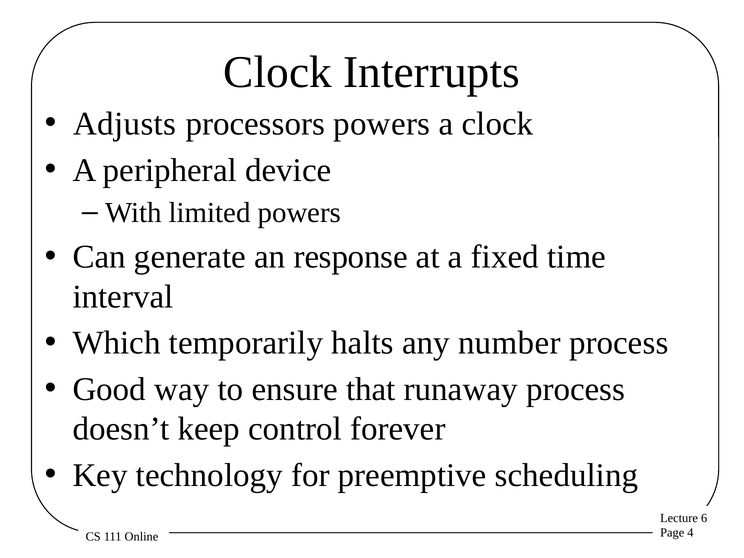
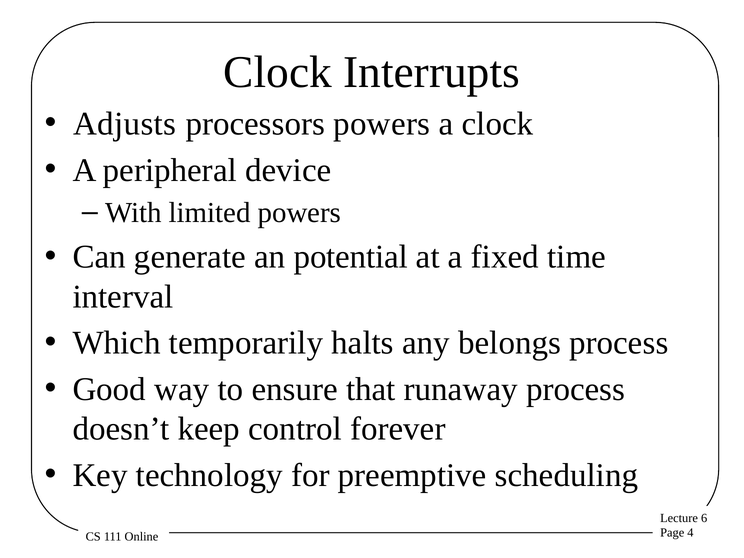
response: response -> potential
number: number -> belongs
